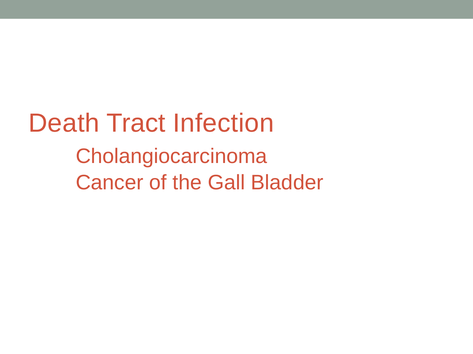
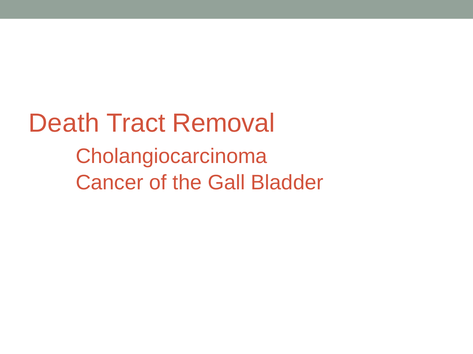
Infection: Infection -> Removal
